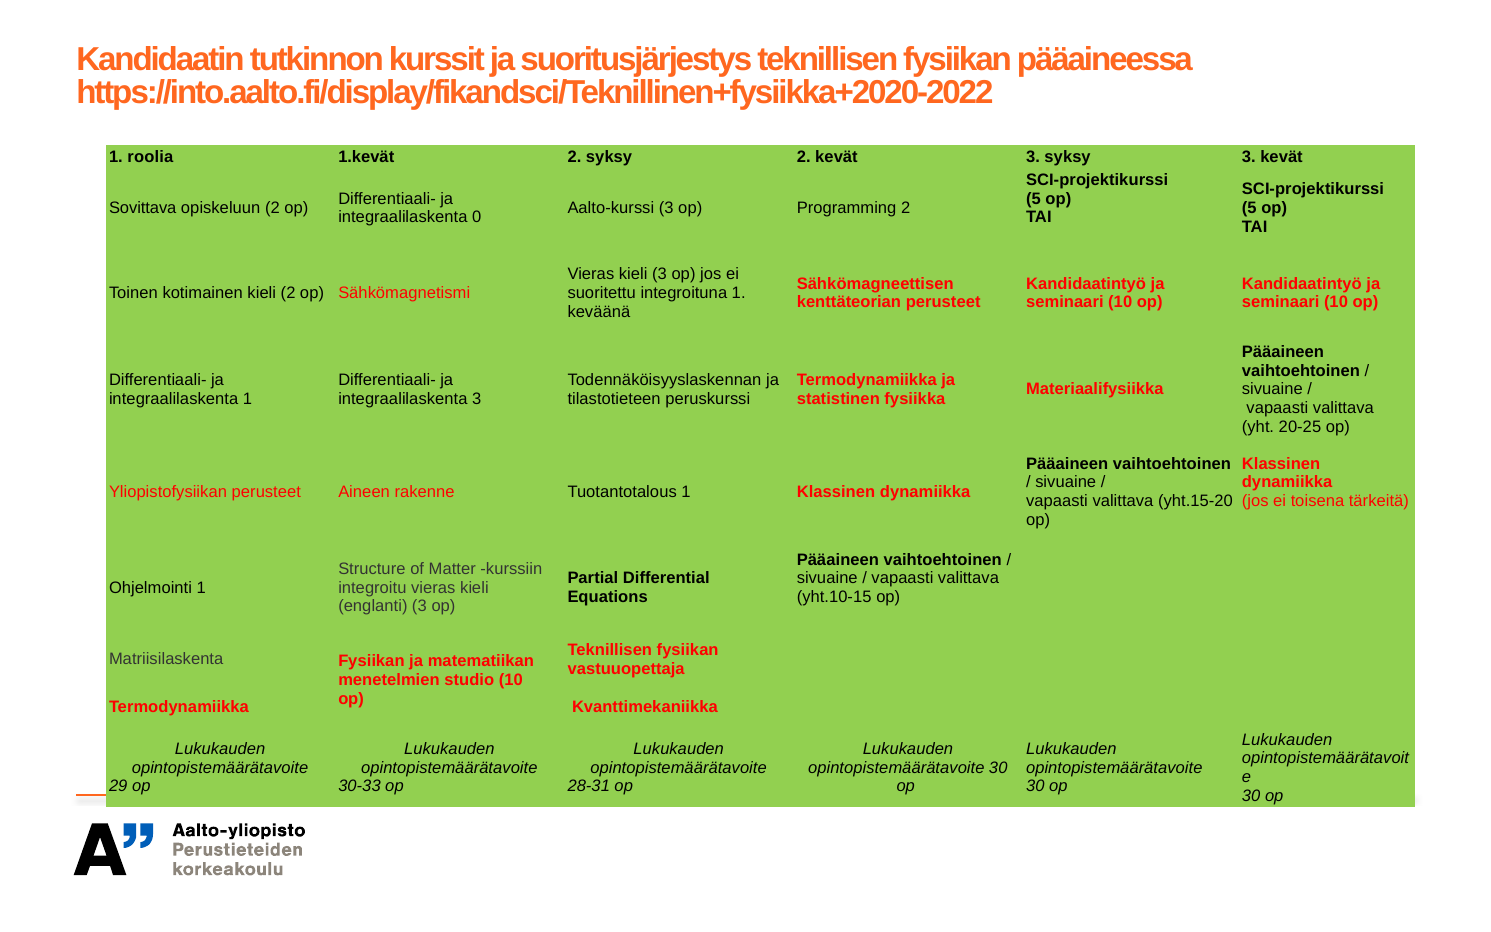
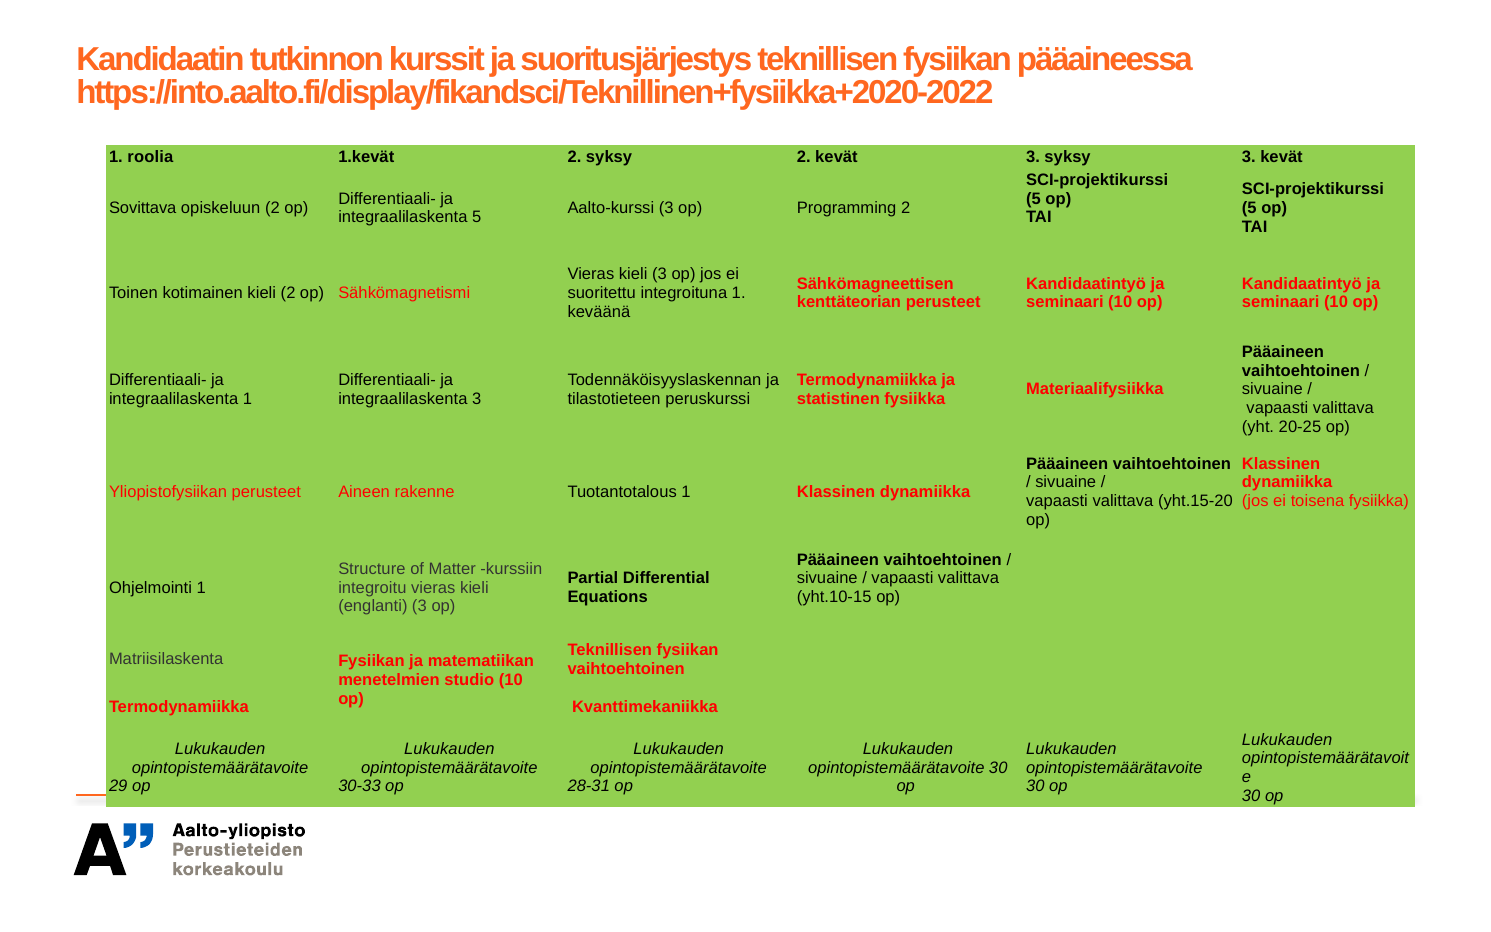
integraalilaskenta 0: 0 -> 5
toisena tärkeitä: tärkeitä -> fysiikka
vastuuopettaja at (626, 669): vastuuopettaja -> vaihtoehtoinen
